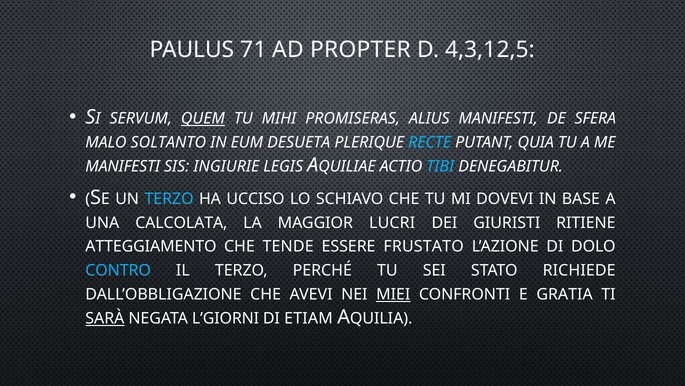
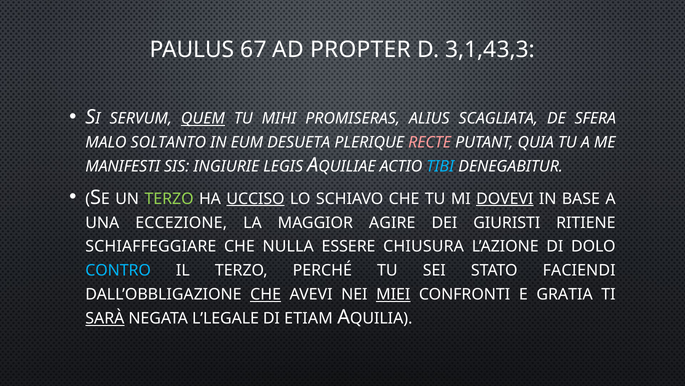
71: 71 -> 67
4,3,12,5: 4,3,12,5 -> 3,1,43,3
ALIUS MANIFESTI: MANIFESTI -> SCAGLIATA
RECTE colour: light blue -> pink
TERZO at (169, 198) colour: light blue -> light green
UCCISO underline: none -> present
DOVEVI underline: none -> present
CALCOLATA: CALCOLATA -> ECCEZIONE
LUCRI: LUCRI -> AGIRE
ATTEGGIAMENTO: ATTEGGIAMENTO -> SCHIAFFEGGIARE
TENDE: TENDE -> NULLA
FRUSTATO: FRUSTATO -> CHIUSURA
RICHIEDE: RICHIEDE -> FACIENDI
CHE at (266, 294) underline: none -> present
L’GIORNI: L’GIORNI -> L’LEGALE
